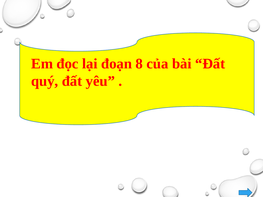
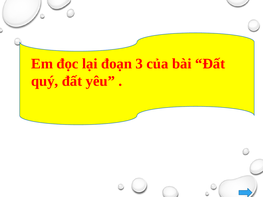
8: 8 -> 3
